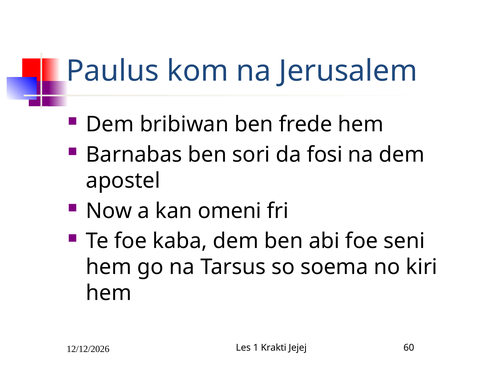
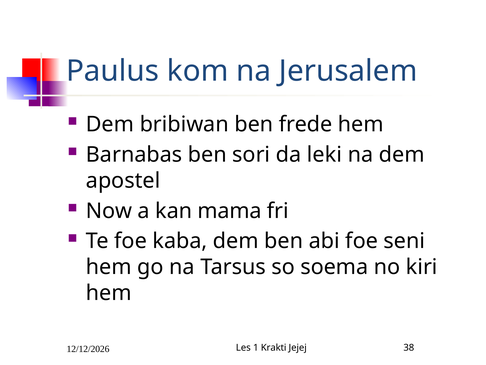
fosi: fosi -> leki
omeni: omeni -> mama
60: 60 -> 38
